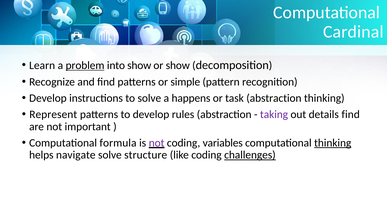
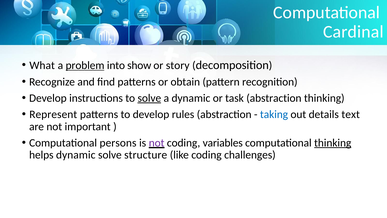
Learn: Learn -> What
or show: show -> story
simple: simple -> obtain
solve at (149, 98) underline: none -> present
a happens: happens -> dynamic
taking colour: purple -> blue
details find: find -> text
formula: formula -> persons
helps navigate: navigate -> dynamic
challenges underline: present -> none
